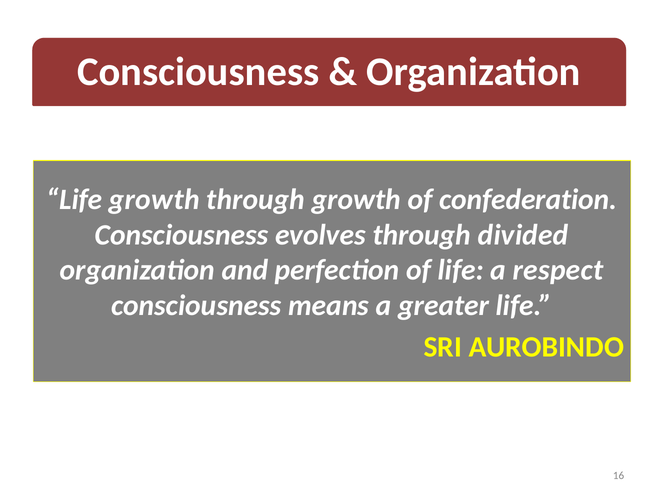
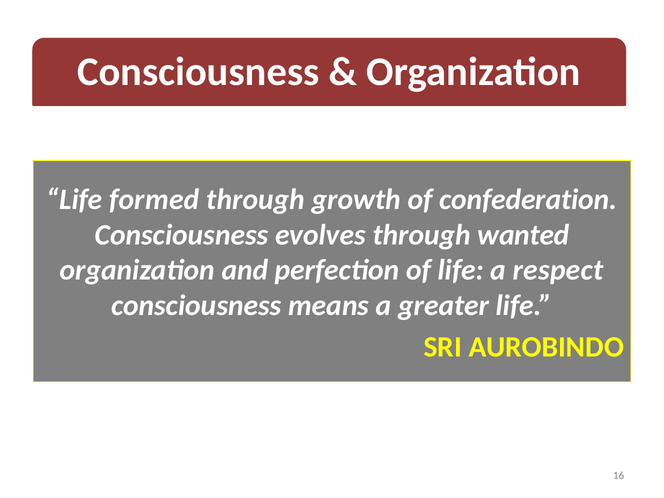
Life growth: growth -> formed
divided: divided -> wanted
